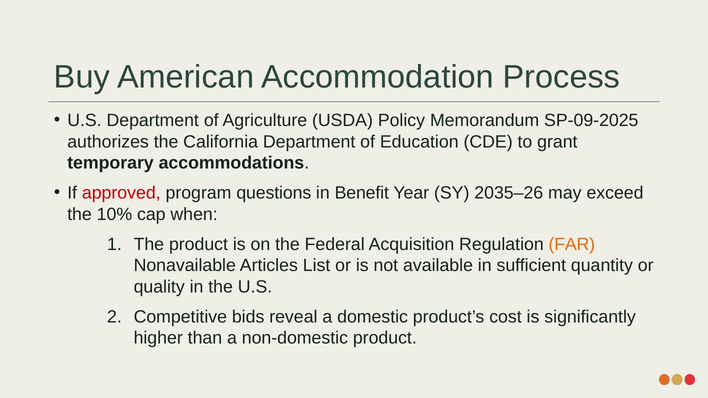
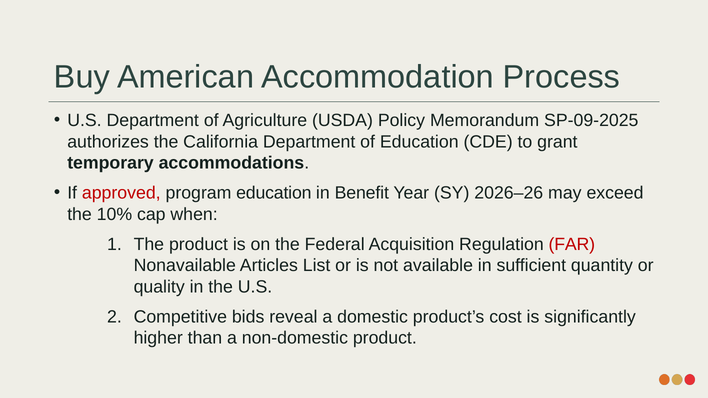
program questions: questions -> education
2035–26: 2035–26 -> 2026–26
FAR colour: orange -> red
